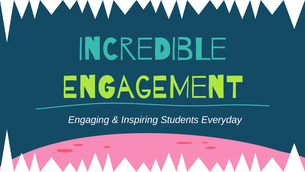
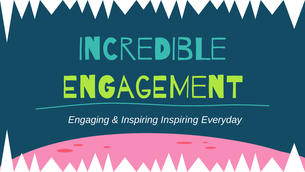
Inspiring Students: Students -> Inspiring
